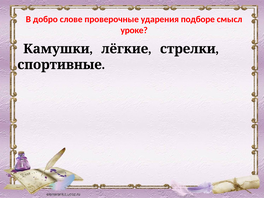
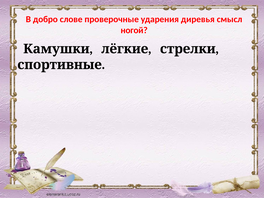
подборе: подборе -> диревья
уроке: уроке -> ногой
